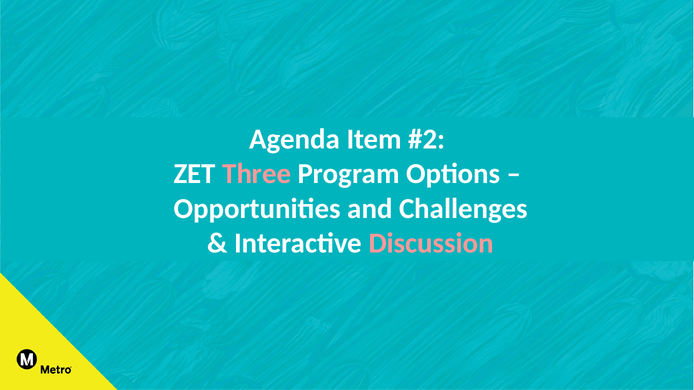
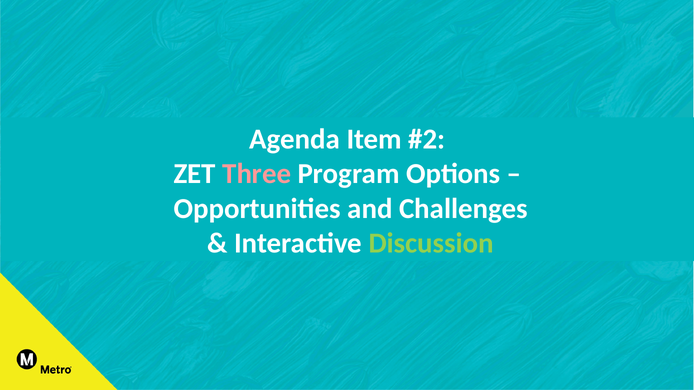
Discussion colour: pink -> light green
